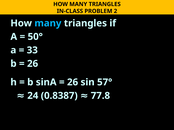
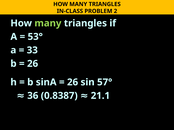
many at (48, 23) colour: light blue -> light green
50°: 50° -> 53°
24: 24 -> 36
77.8: 77.8 -> 21.1
